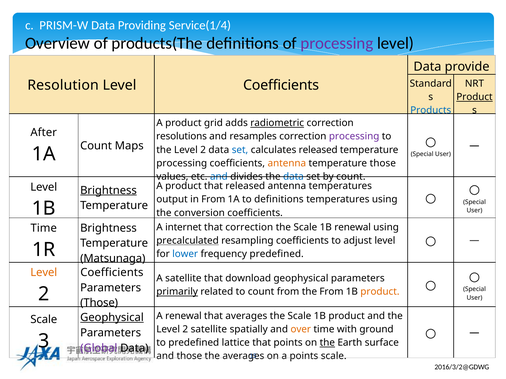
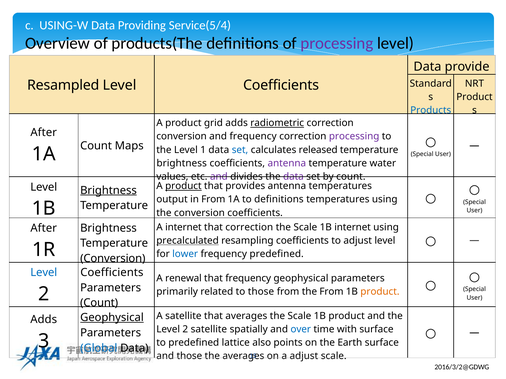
PRISM-W: PRISM-W -> USING-W
Service(1/4: Service(1/4 -> Service(5/4
Resolution: Resolution -> Resampled
Product at (474, 97) underline: present -> none
resolutions at (182, 137): resolutions -> conversion
and resamples: resamples -> frequency
2 at (203, 150): 2 -> 1
processing at (182, 163): processing -> brightness
antenna at (287, 163) colour: orange -> purple
temperature those: those -> water
and at (219, 177) colour: blue -> purple
data at (293, 177) colour: blue -> purple
product at (183, 186) underline: none -> present
that released: released -> provides
1B renewal: renewal -> internet
Time at (44, 228): Time -> After
Matsunaga at (113, 259): Matsunaga -> Conversion
Level at (44, 273) colour: orange -> blue
A satellite: satellite -> renewal
that download: download -> frequency
primarily underline: present -> none
to count: count -> those
Those at (99, 303): Those -> Count
A renewal: renewal -> satellite
Scale at (44, 320): Scale -> Adds
over colour: orange -> blue
with ground: ground -> surface
lattice that: that -> also
the at (327, 343) underline: present -> none
Global colour: purple -> blue
a points: points -> adjust
